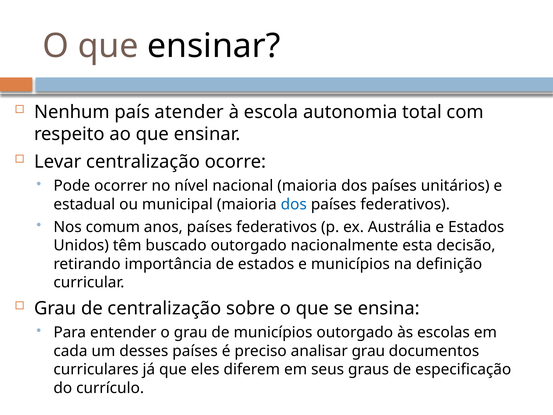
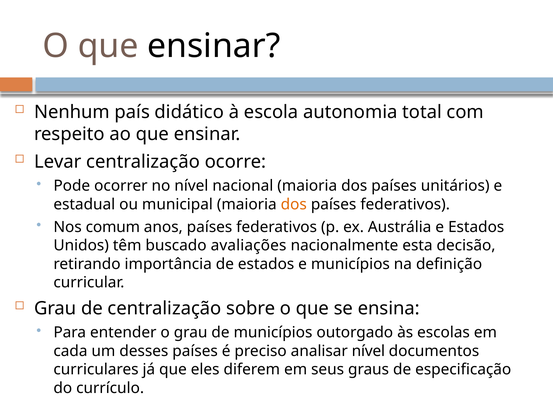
atender: atender -> didático
dos at (294, 204) colour: blue -> orange
buscado outorgado: outorgado -> avaliações
analisar grau: grau -> nível
